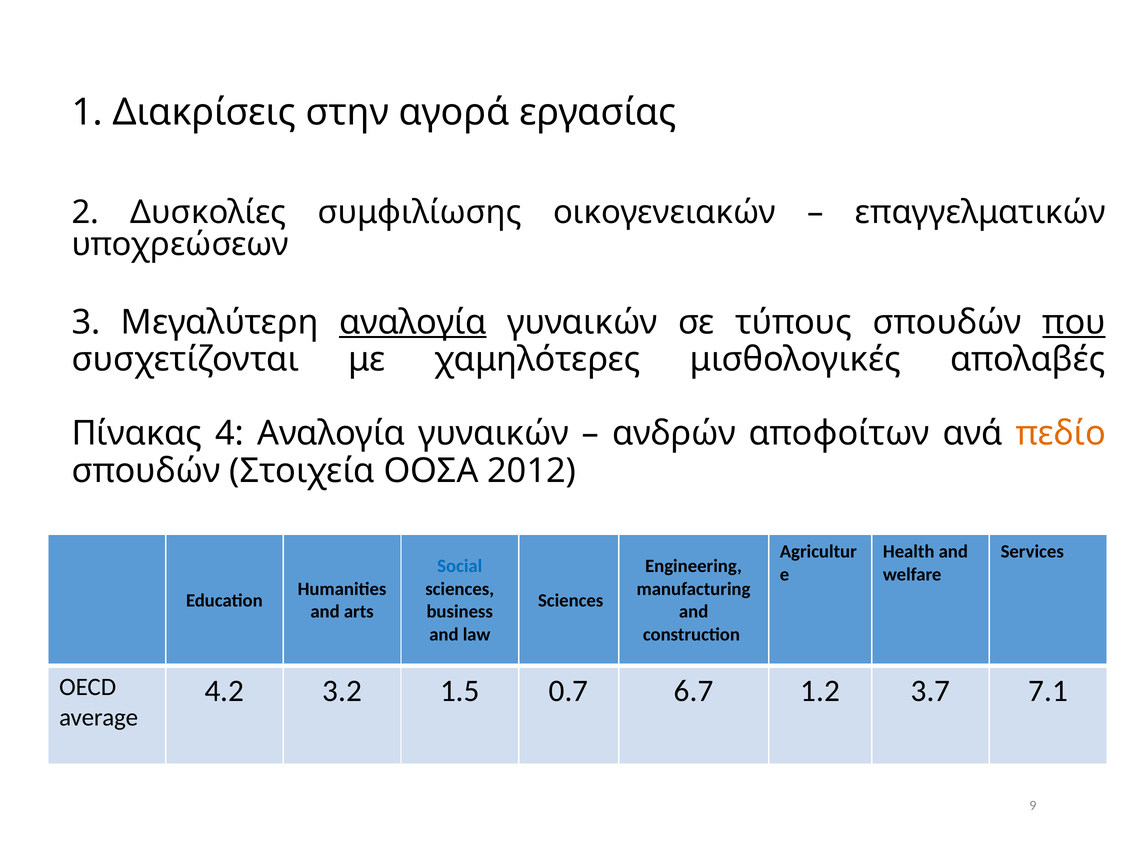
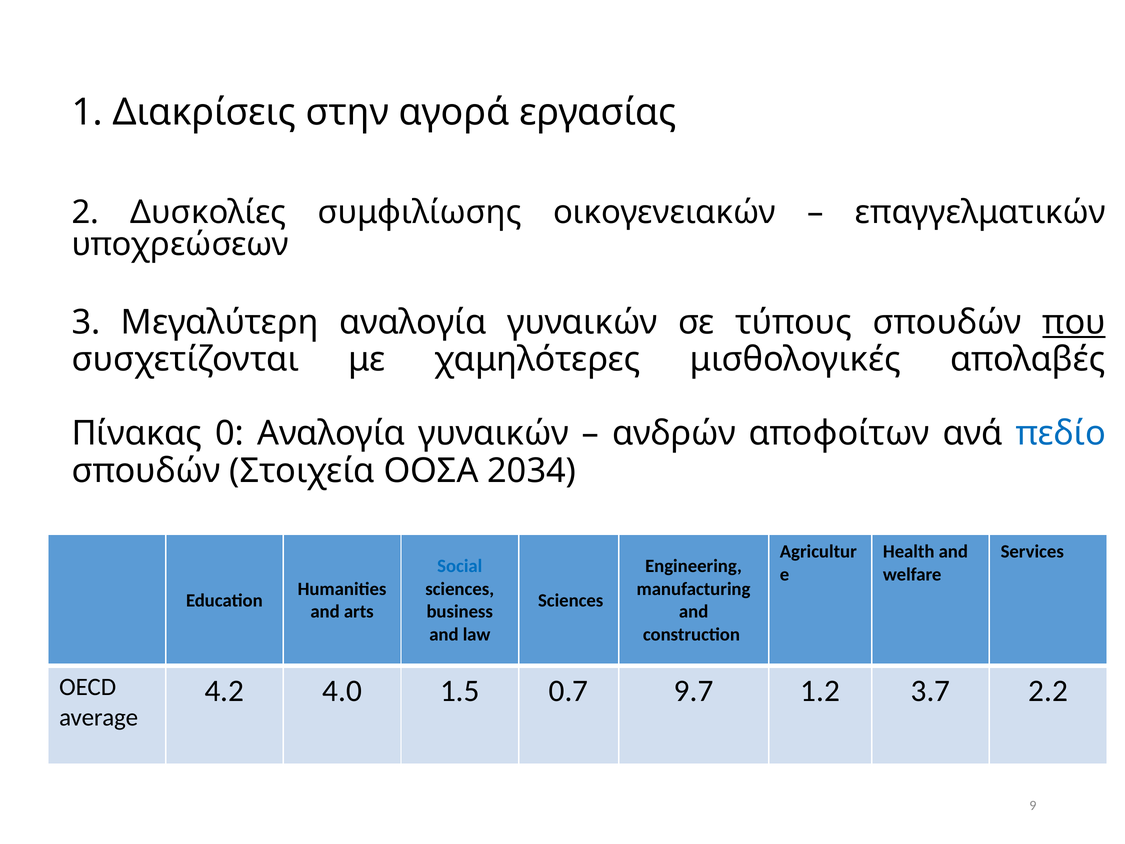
αναλογία at (413, 322) underline: present -> none
4: 4 -> 0
πεδίο colour: orange -> blue
2012: 2012 -> 2034
3.2: 3.2 -> 4.0
6.7: 6.7 -> 9.7
7.1: 7.1 -> 2.2
